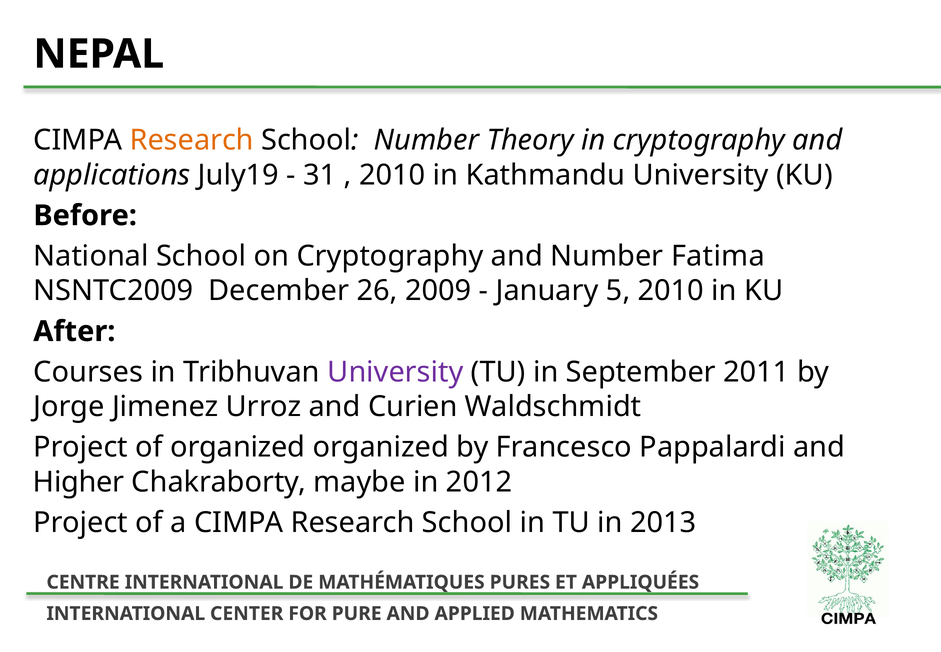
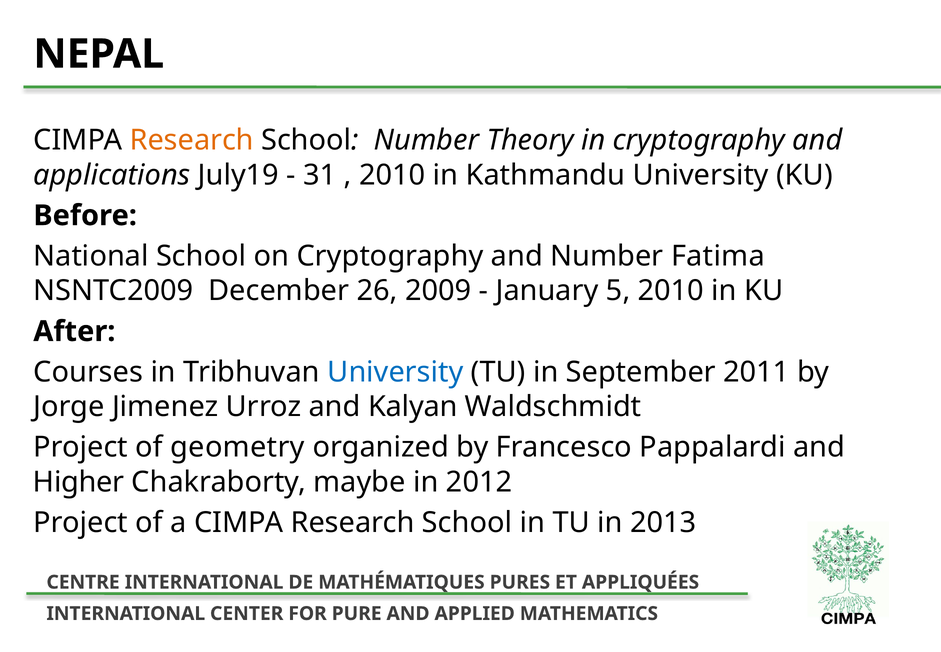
University at (395, 372) colour: purple -> blue
Curien: Curien -> Kalyan
of organized: organized -> geometry
